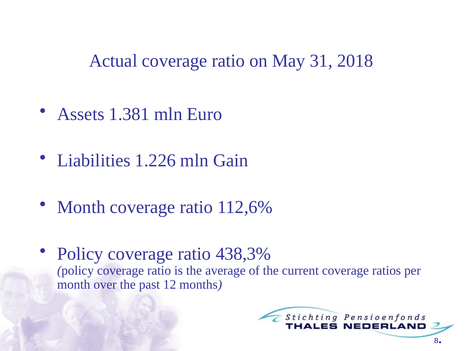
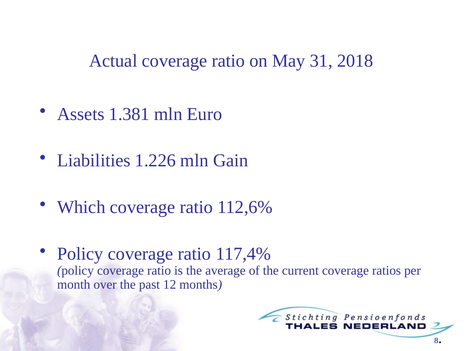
Month at (81, 207): Month -> Which
438,3%: 438,3% -> 117,4%
